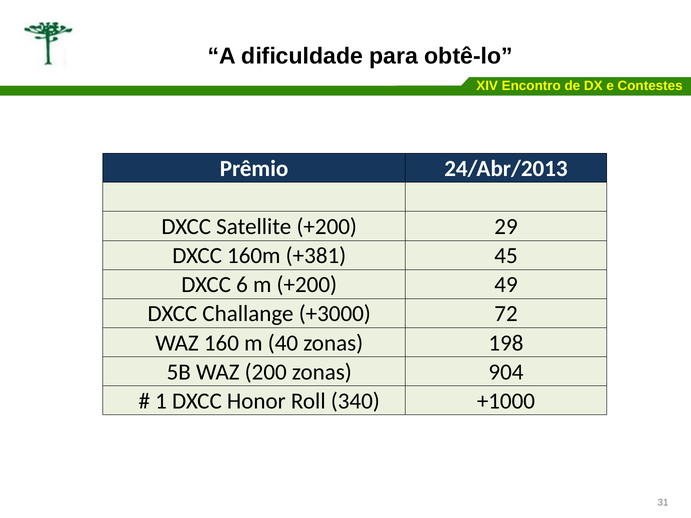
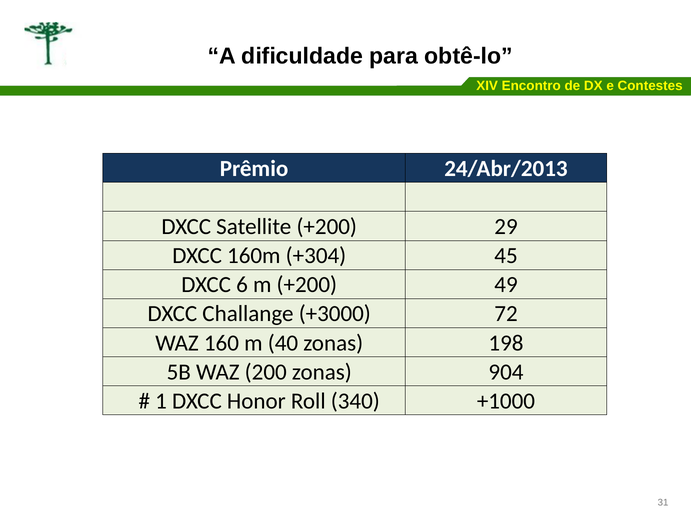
+381: +381 -> +304
